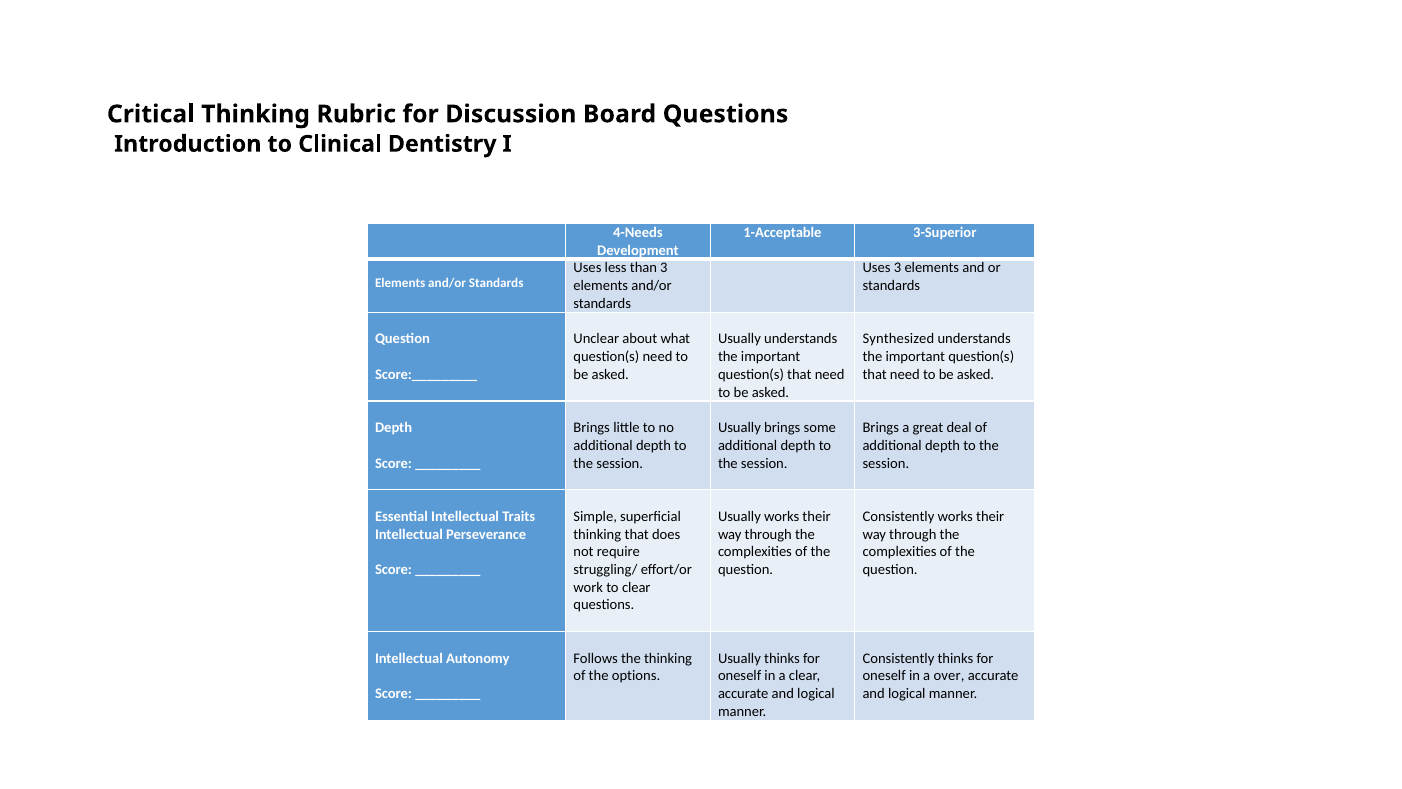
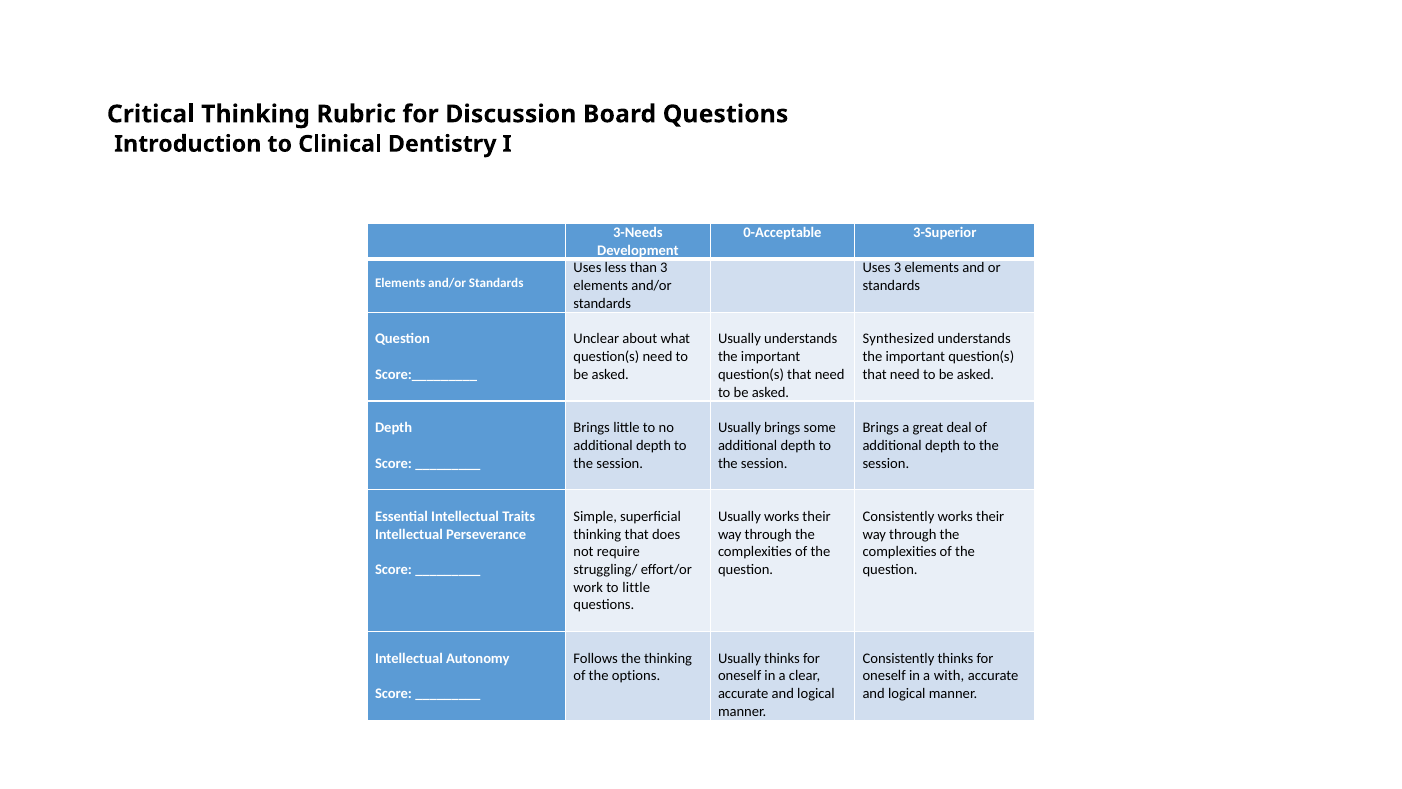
4-Needs: 4-Needs -> 3-Needs
1-Acceptable: 1-Acceptable -> 0-Acceptable
to clear: clear -> little
over: over -> with
